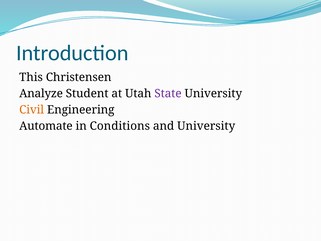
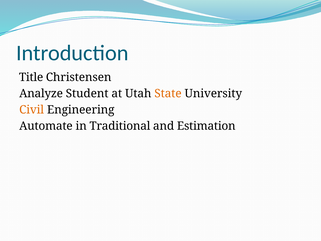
This: This -> Title
State colour: purple -> orange
Conditions: Conditions -> Traditional
and University: University -> Estimation
